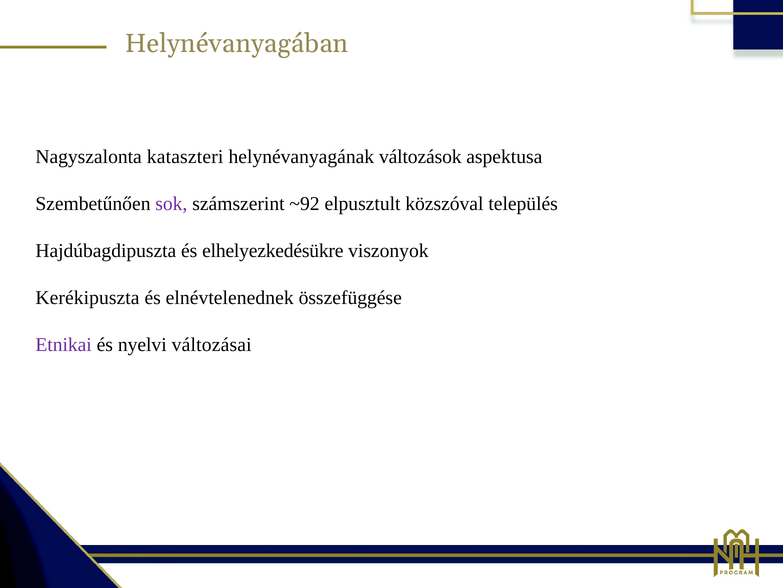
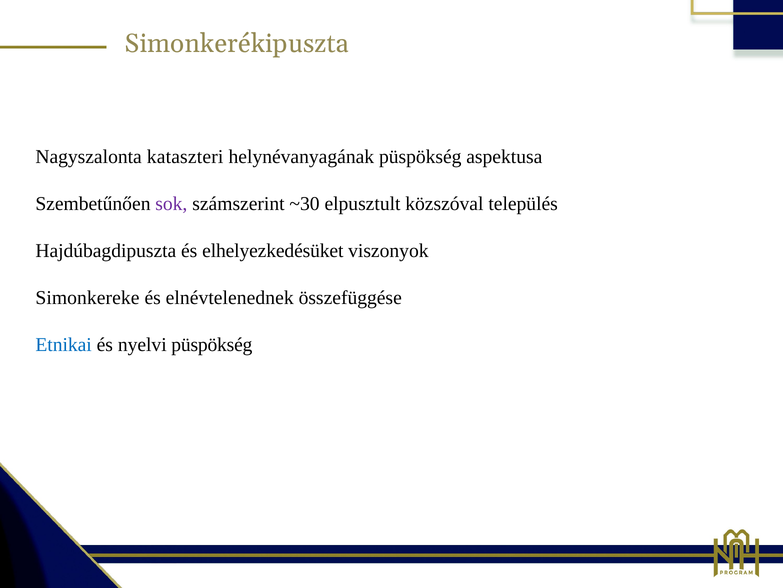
Helynévanyagában: Helynévanyagában -> Simonkerékipuszta
helynévanyagának változások: változások -> püspökség
~92: ~92 -> ~30
elhelyezkedésükre: elhelyezkedésükre -> elhelyezkedésüket
Kerékipuszta: Kerékipuszta -> Simonkereke
Etnikai colour: purple -> blue
nyelvi változásai: változásai -> püspökség
